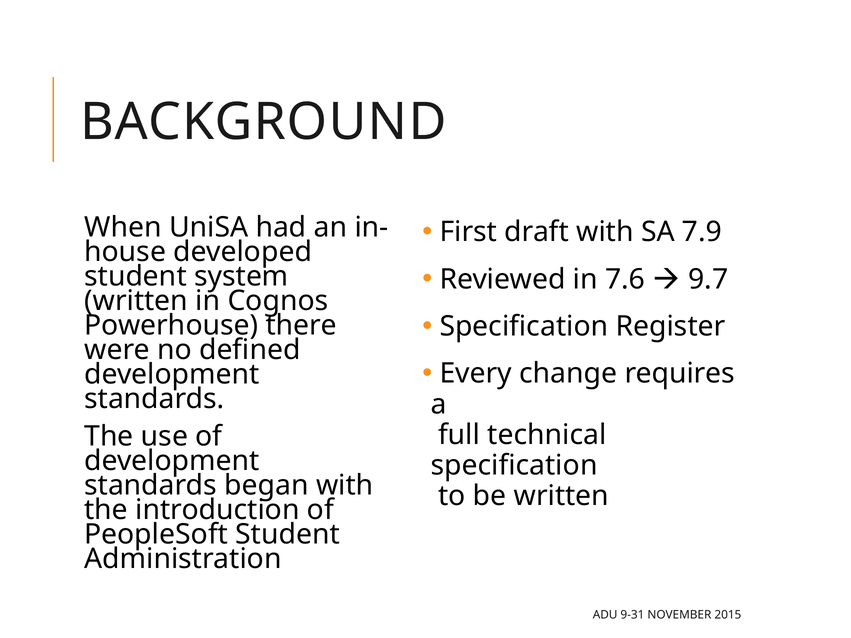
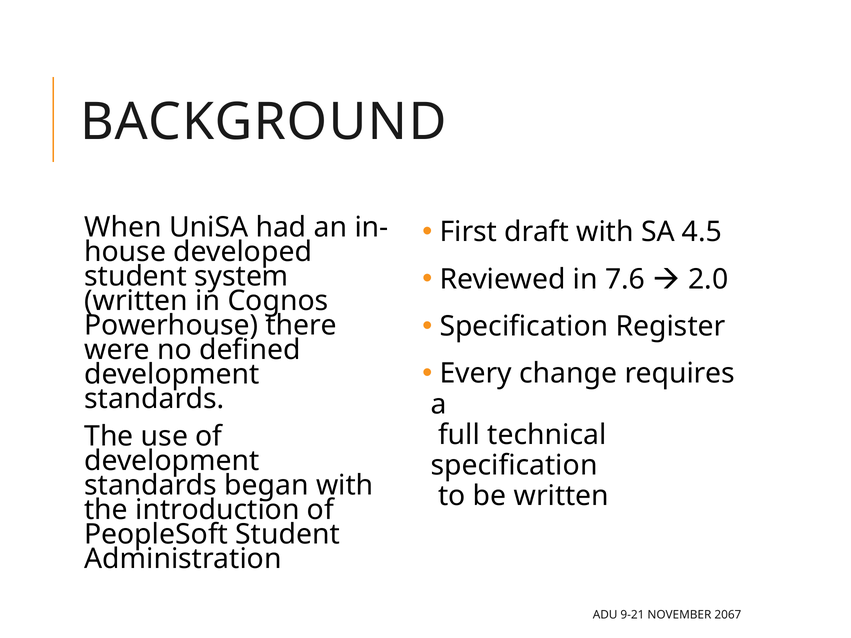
7.9: 7.9 -> 4.5
9.7: 9.7 -> 2.0
9-31: 9-31 -> 9-21
2015: 2015 -> 2067
